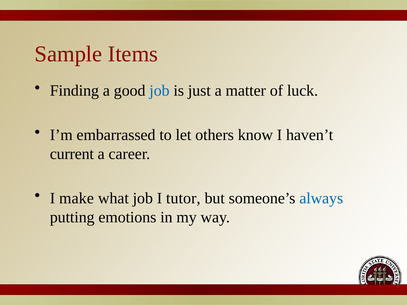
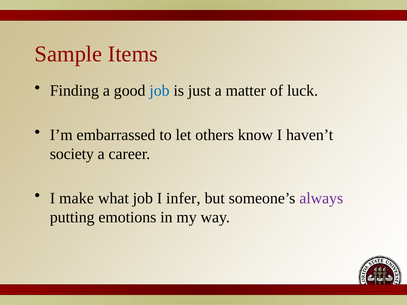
current: current -> society
tutor: tutor -> infer
always colour: blue -> purple
